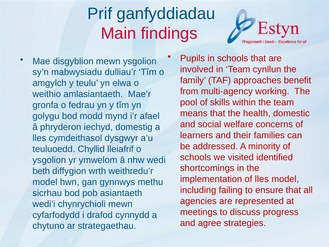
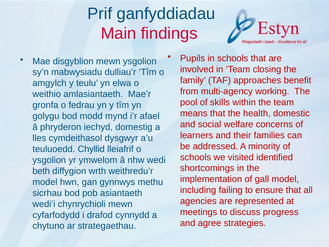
cynllun: cynllun -> closing
of lles: lles -> gall
